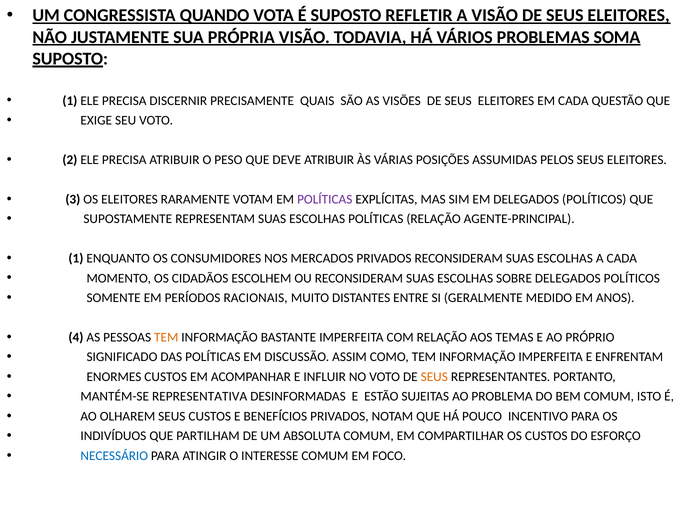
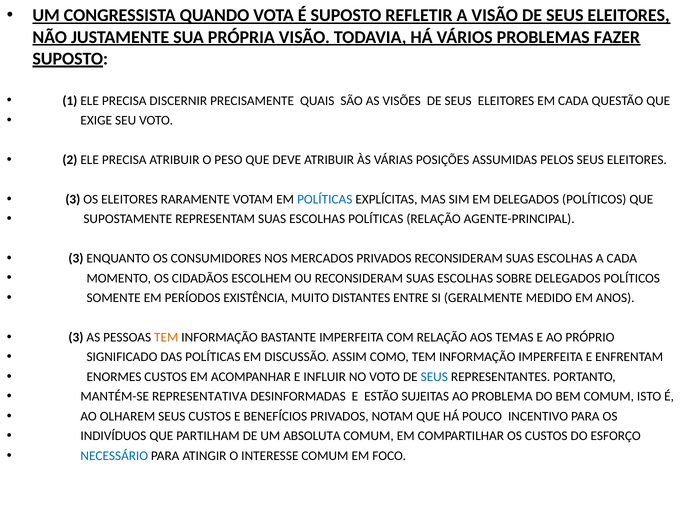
SOMA: SOMA -> FAZER
POLÍTICAS at (325, 199) colour: purple -> blue
1 at (76, 258): 1 -> 3
RACIONAIS: RACIONAIS -> EXISTÊNCIA
4 at (76, 337): 4 -> 3
SEUS at (434, 376) colour: orange -> blue
